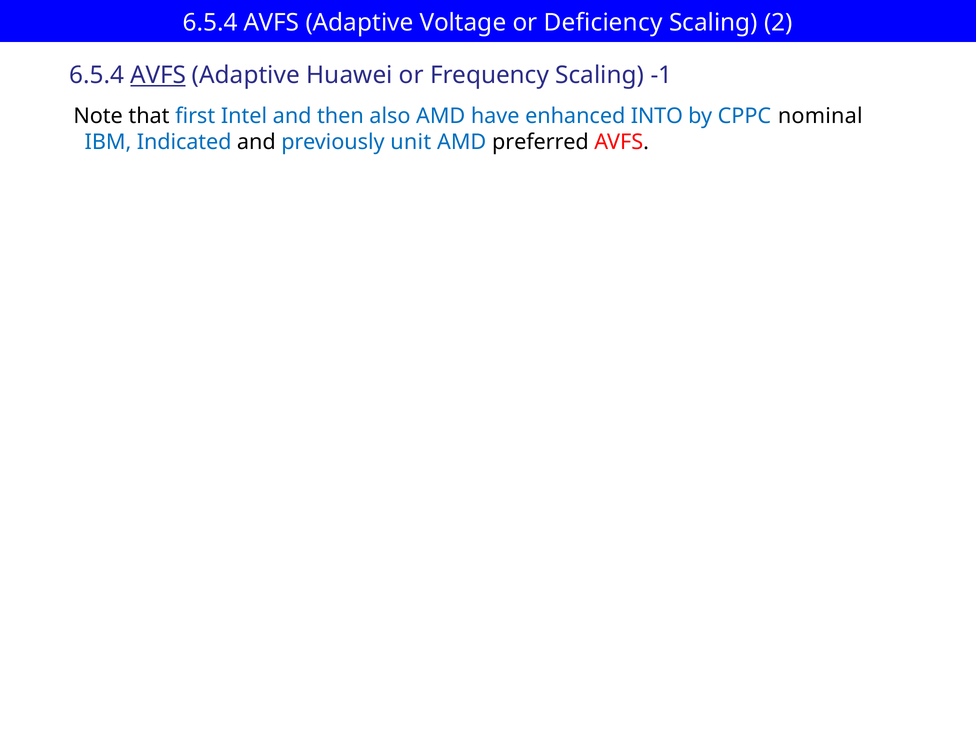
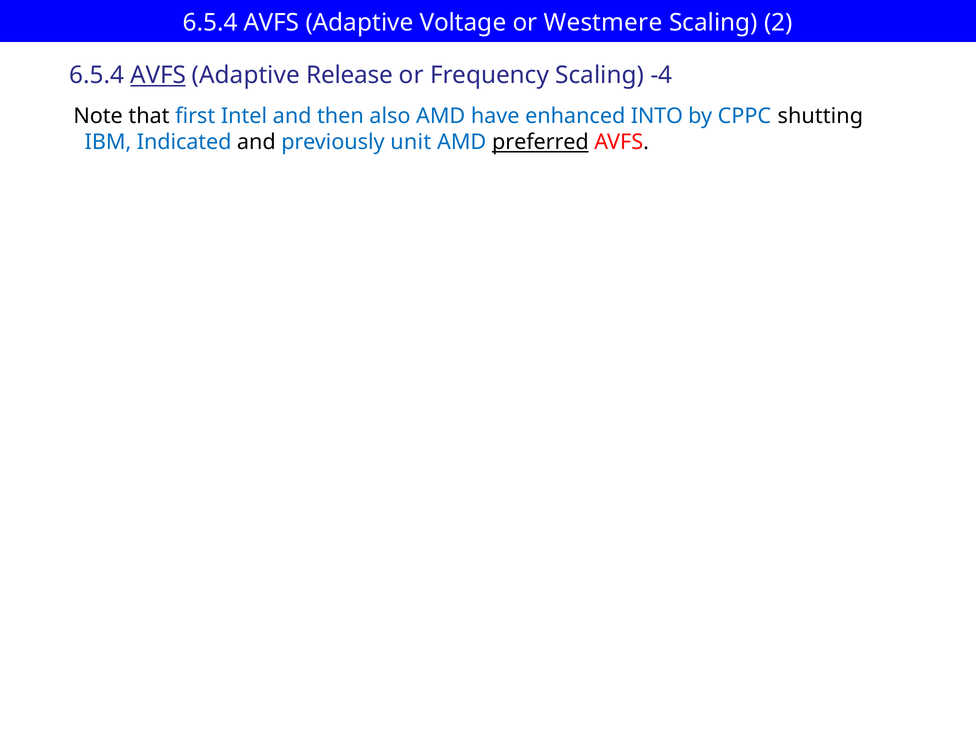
Deficiency: Deficiency -> Westmere
Huawei: Huawei -> Release
-1: -1 -> -4
nominal: nominal -> shutting
preferred underline: none -> present
